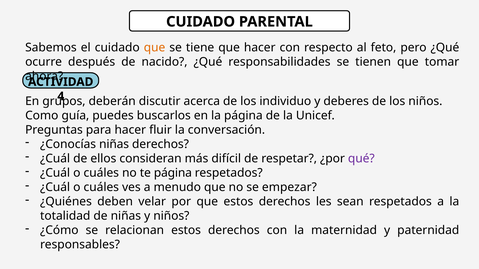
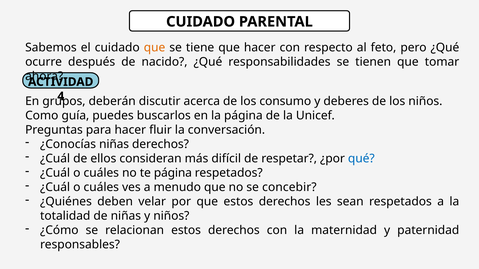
individuo: individuo -> consumo
qué colour: purple -> blue
empezar: empezar -> concebir
